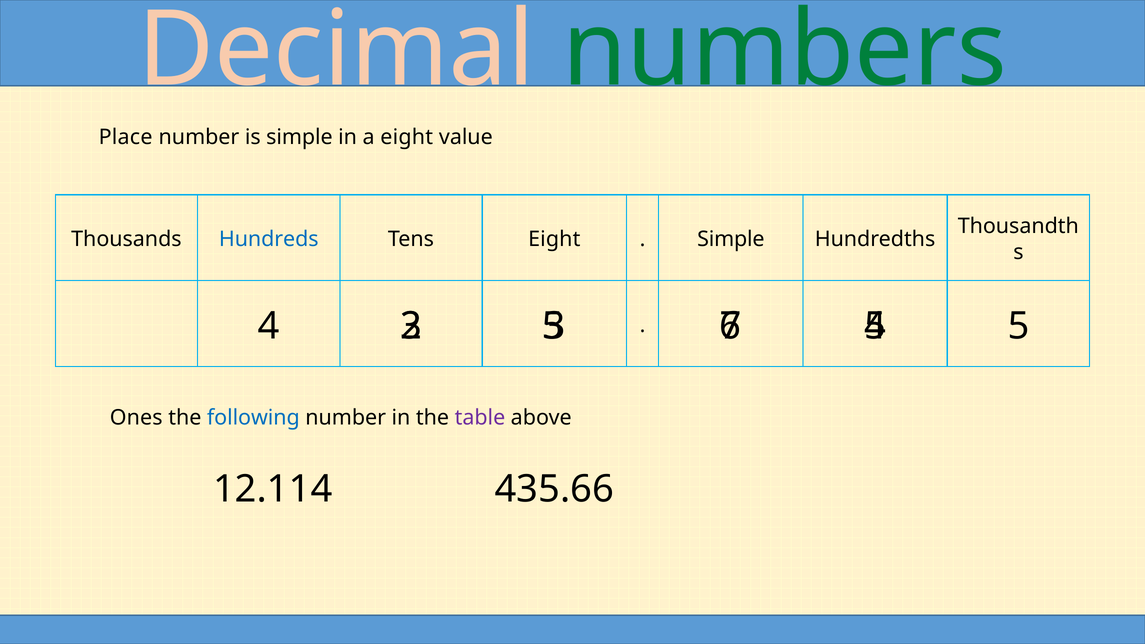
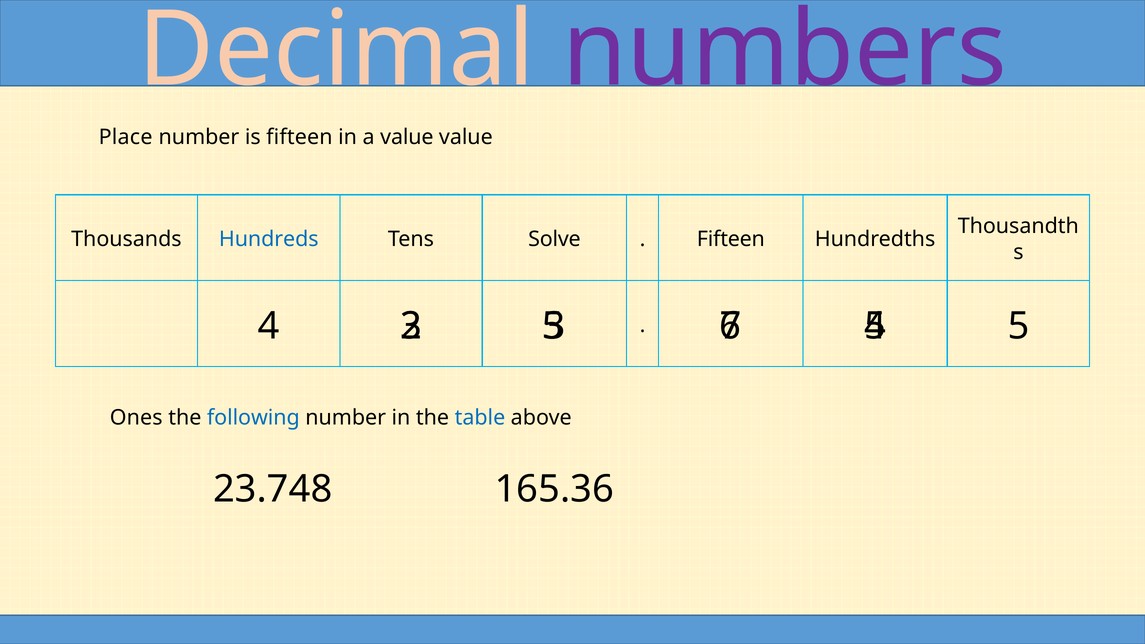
numbers colour: green -> purple
is simple: simple -> fifteen
a eight: eight -> value
Tens Eight: Eight -> Solve
Simple at (731, 239): Simple -> Fifteen
table colour: purple -> blue
12.114: 12.114 -> 23.748
435.66: 435.66 -> 165.36
